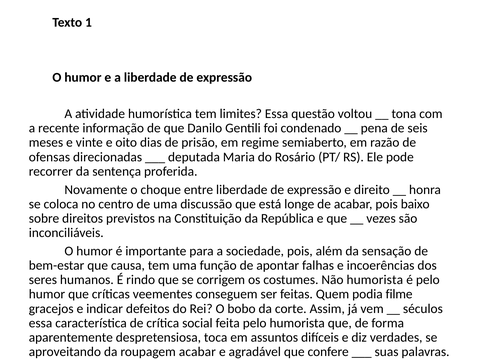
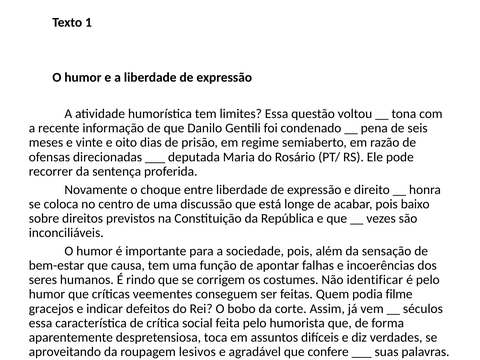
Não humorista: humorista -> identificar
roupagem acabar: acabar -> lesivos
